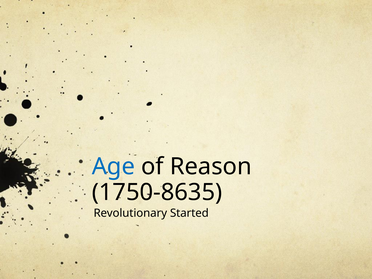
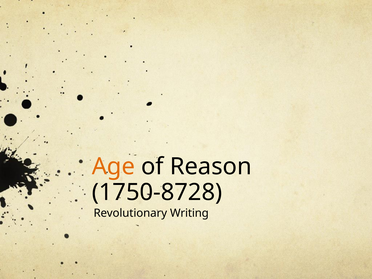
Age colour: blue -> orange
1750-8635: 1750-8635 -> 1750-8728
Started: Started -> Writing
